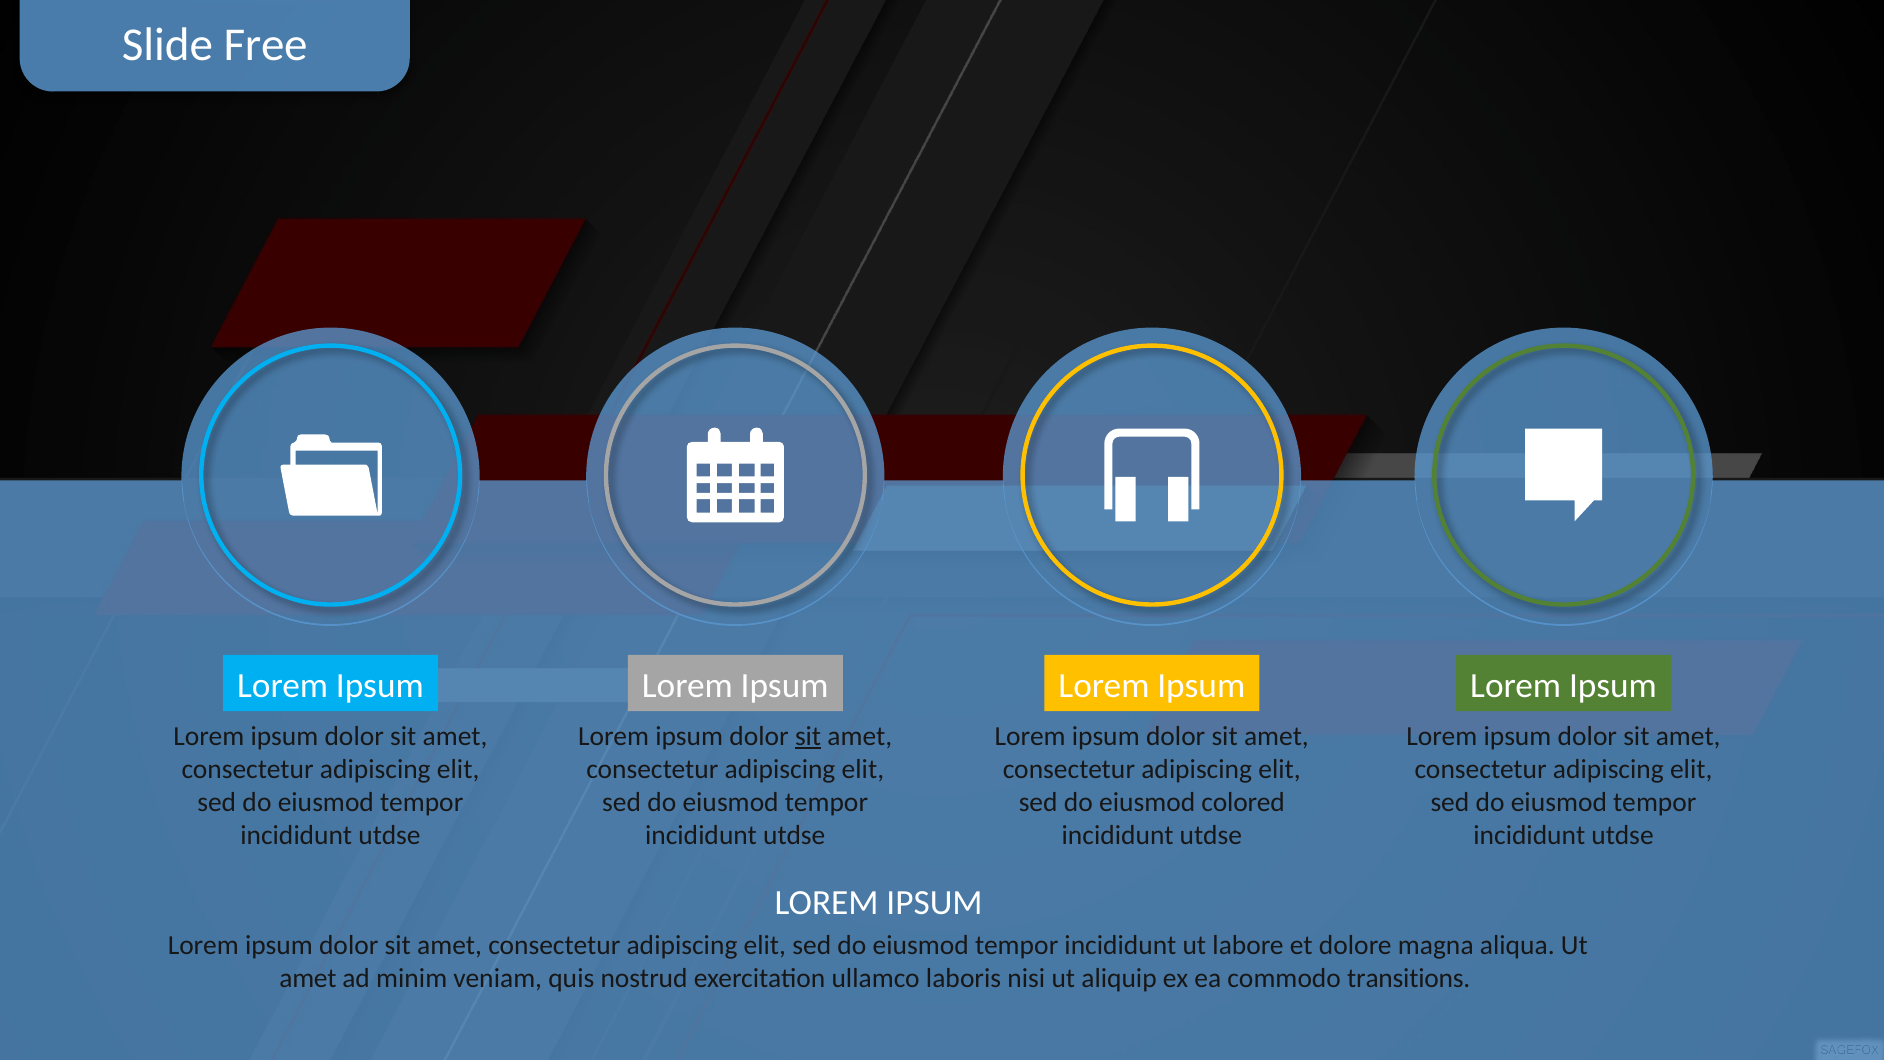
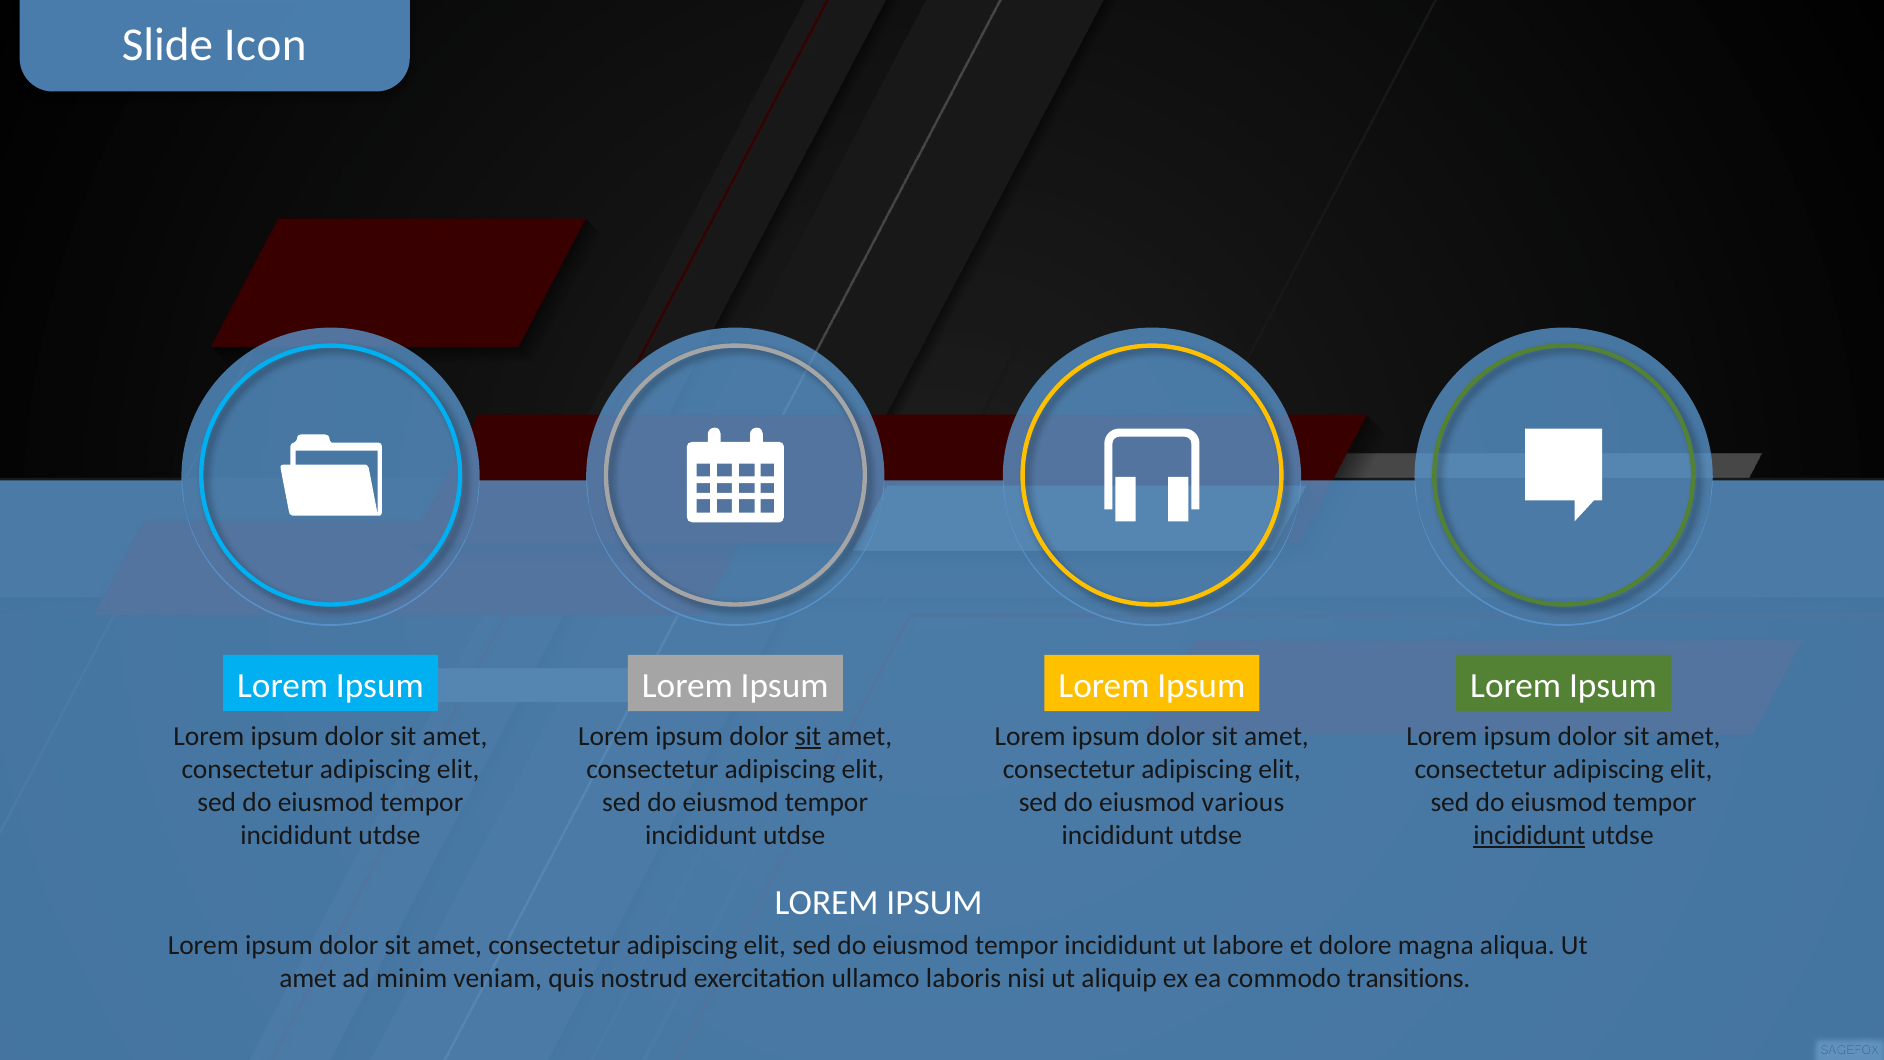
Free: Free -> Icon
colored: colored -> various
incididunt at (1529, 835) underline: none -> present
